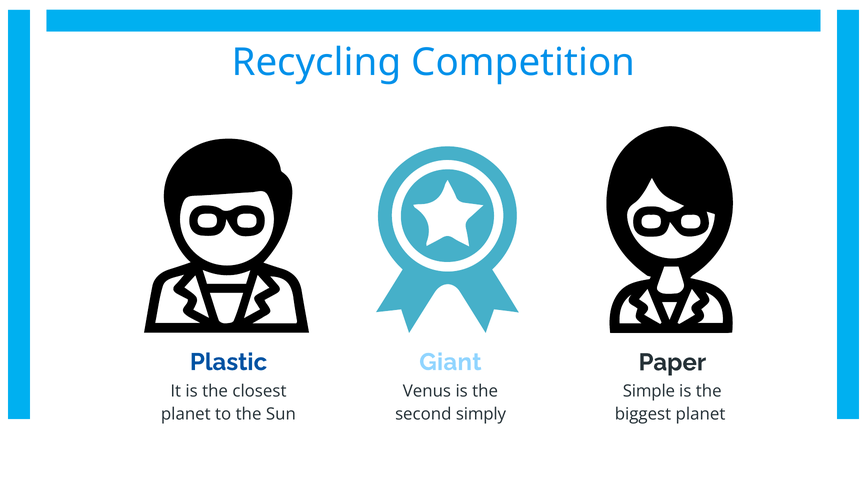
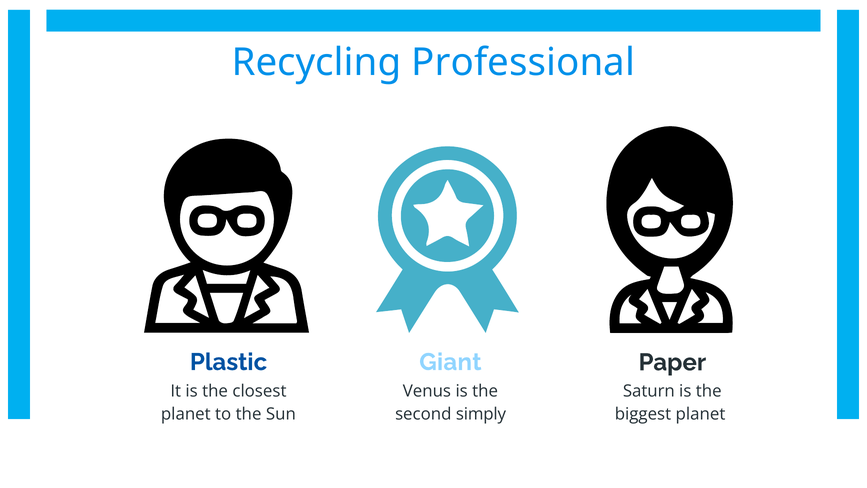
Competition: Competition -> Professional
Simple: Simple -> Saturn
